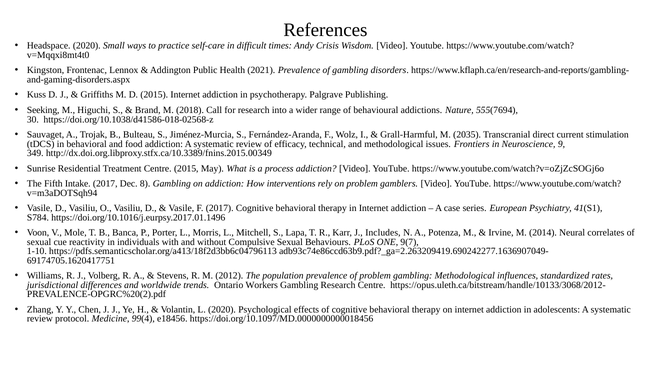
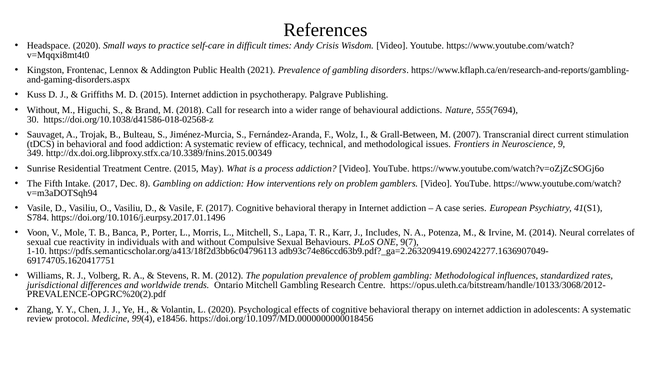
Seeking at (43, 110): Seeking -> Without
Grall-Harmful: Grall-Harmful -> Grall-Between
2035: 2035 -> 2007
Ontario Workers: Workers -> Mitchell
